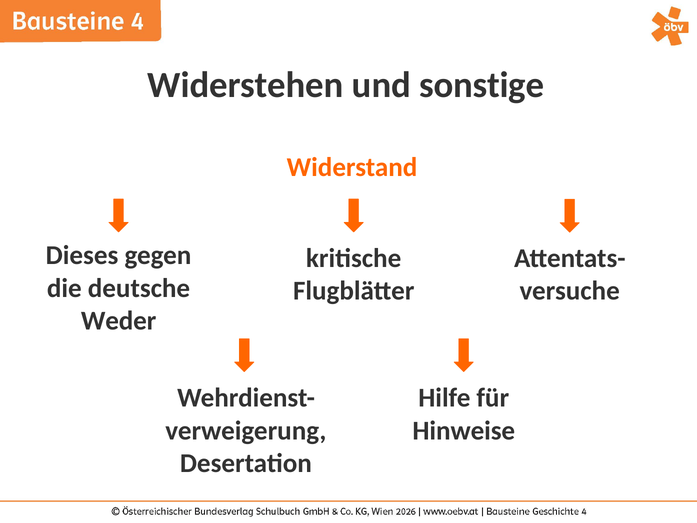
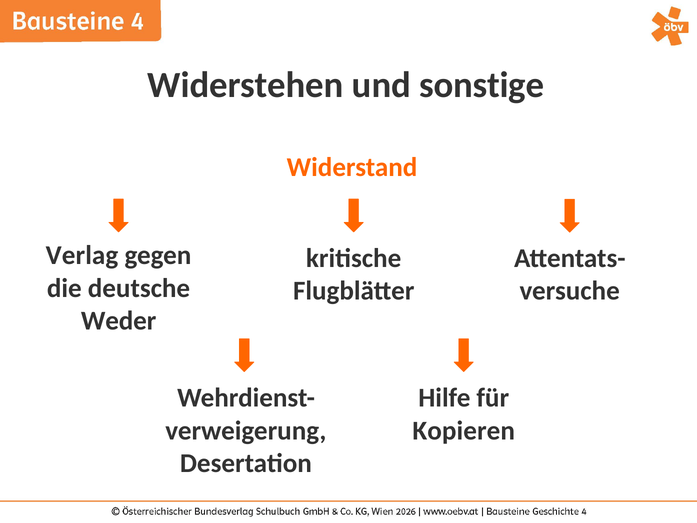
Dieses: Dieses -> Verlag
Hinweise: Hinweise -> Kopieren
